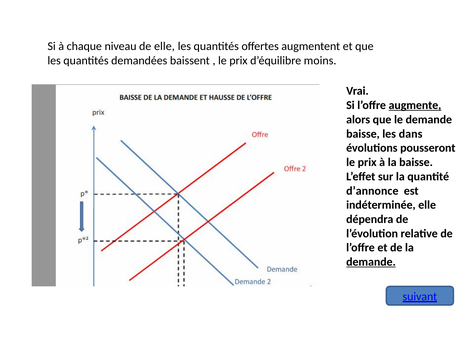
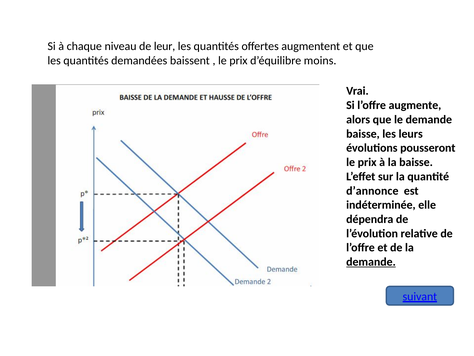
de elle: elle -> leur
augmente underline: present -> none
dans: dans -> leurs
